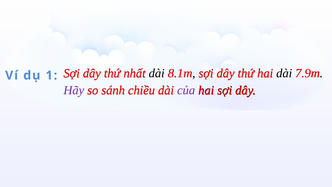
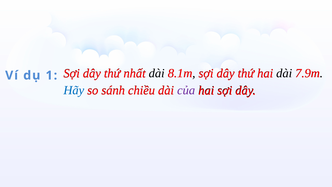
Hãy colour: purple -> blue
